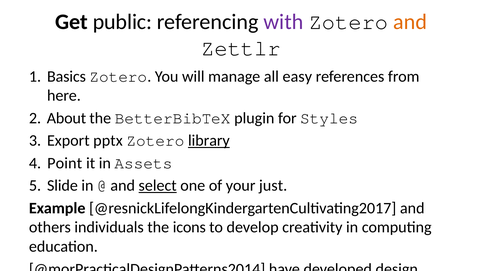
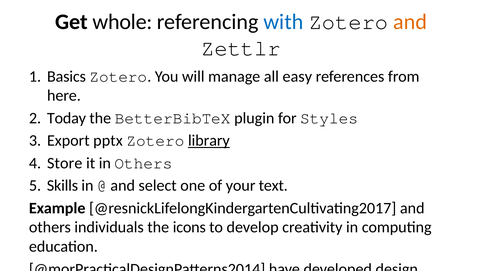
public: public -> whole
with colour: purple -> blue
About: About -> Today
Point: Point -> Store
in Assets: Assets -> Others
Slide: Slide -> Skills
select underline: present -> none
just: just -> text
